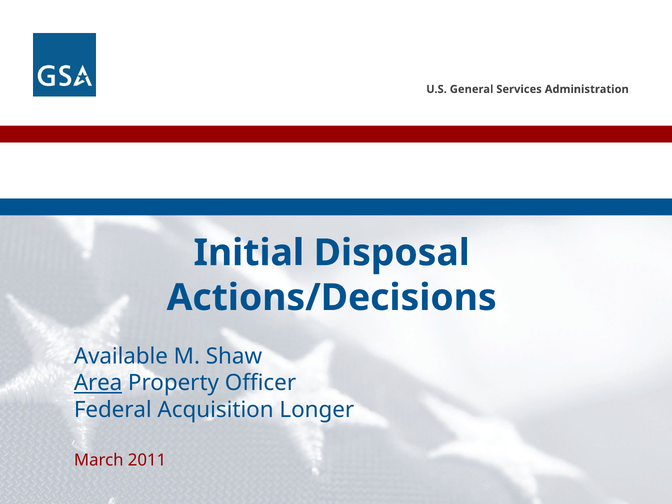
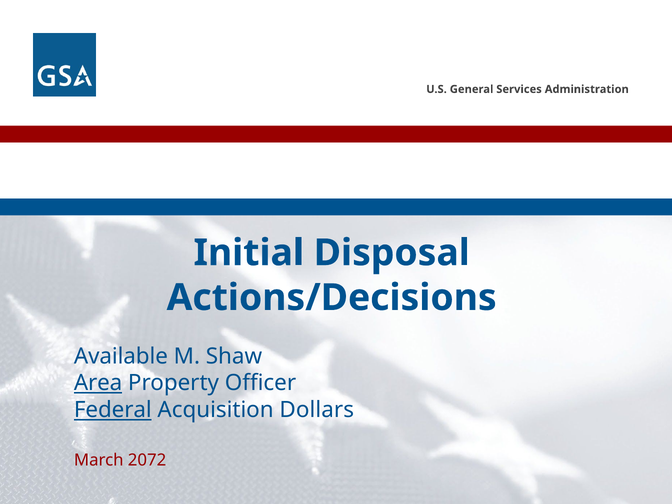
Federal underline: none -> present
Longer: Longer -> Dollars
2011: 2011 -> 2072
